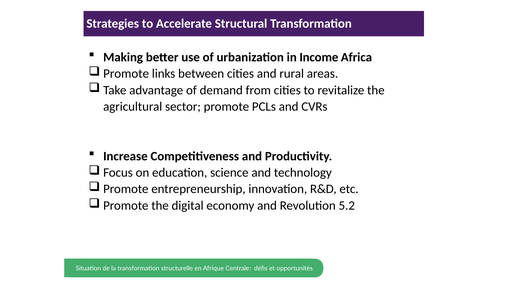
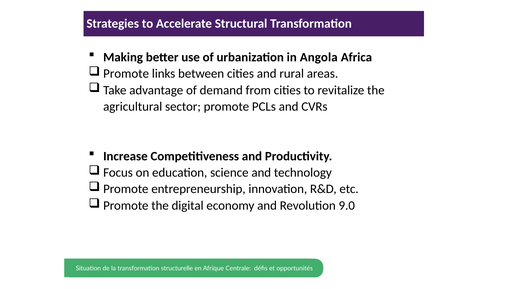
Income: Income -> Angola
5.2: 5.2 -> 9.0
